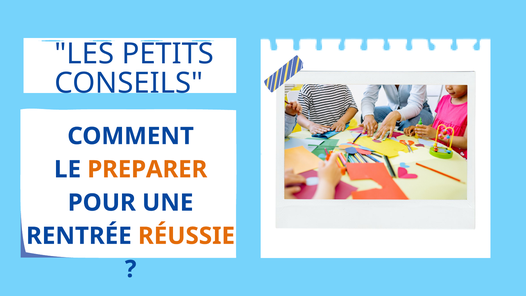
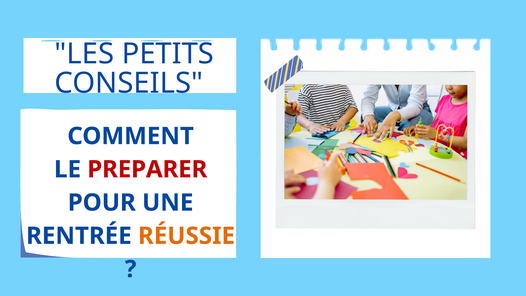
PREPARER colour: orange -> red
